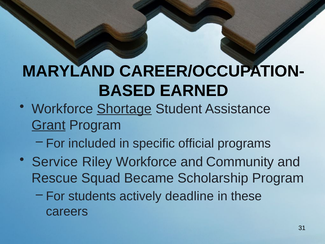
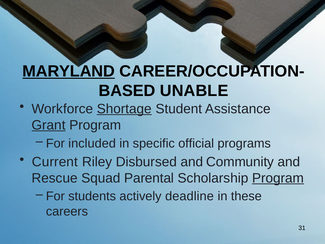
MARYLAND underline: none -> present
EARNED: EARNED -> UNABLE
Service: Service -> Current
Riley Workforce: Workforce -> Disbursed
Became: Became -> Parental
Program at (278, 178) underline: none -> present
